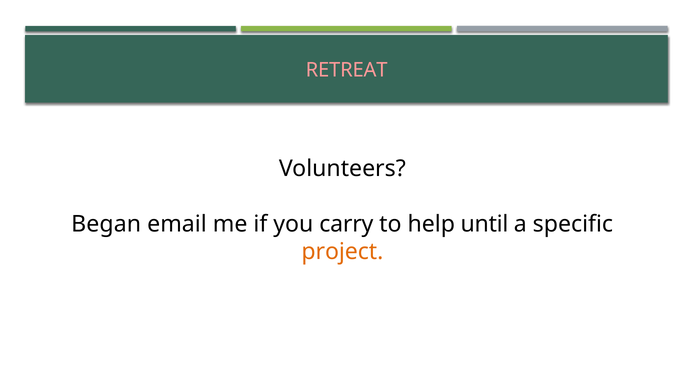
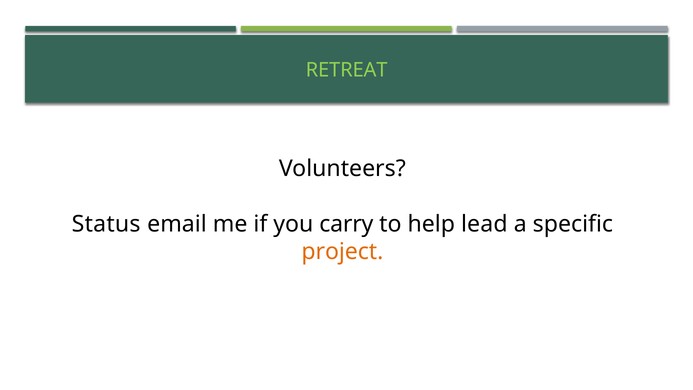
RETREAT colour: pink -> light green
Began: Began -> Status
until: until -> lead
